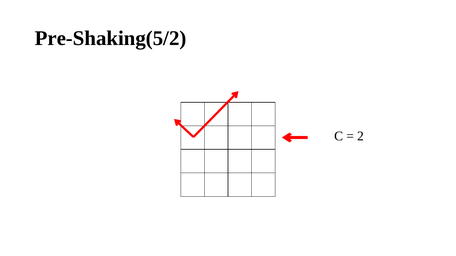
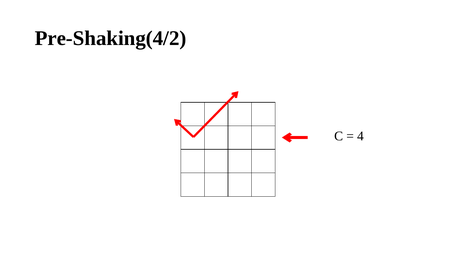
Pre-Shaking(5/2: Pre-Shaking(5/2 -> Pre-Shaking(4/2
2: 2 -> 4
